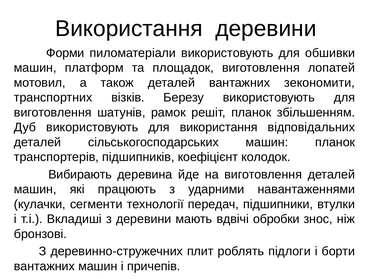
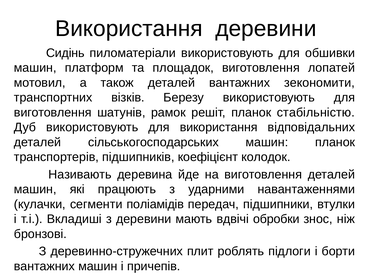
Форми: Форми -> Сидінь
збільшенням: збільшенням -> стабільністю
Вибирають: Вибирають -> Називають
технології: технології -> поліамідів
